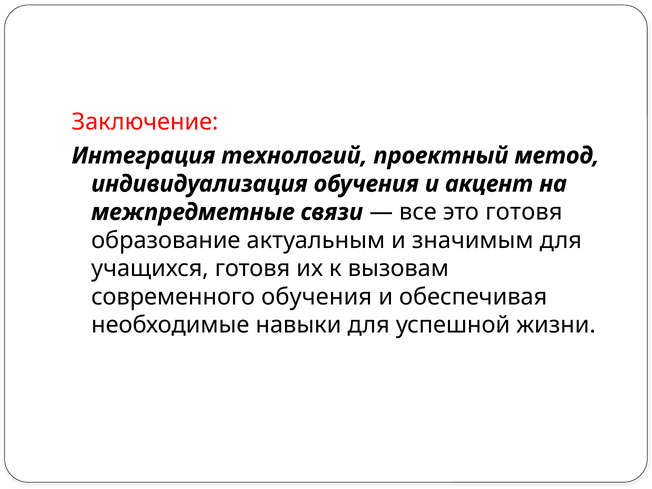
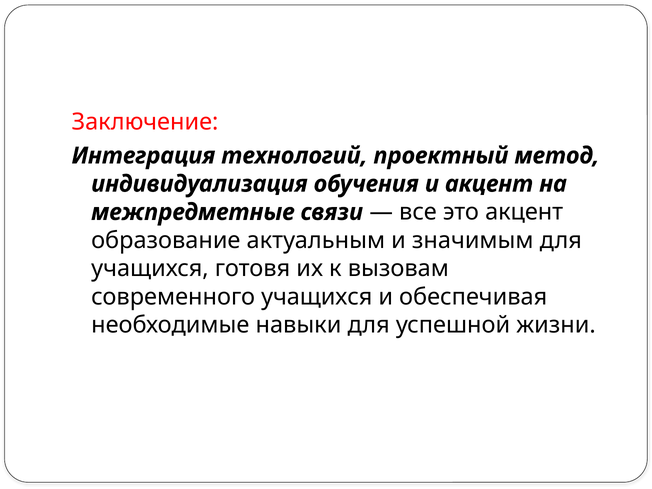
это готовя: готовя -> акцент
современного обучения: обучения -> учащихся
